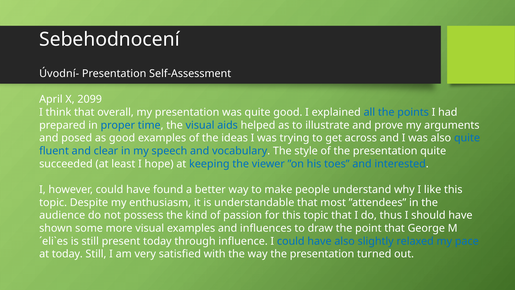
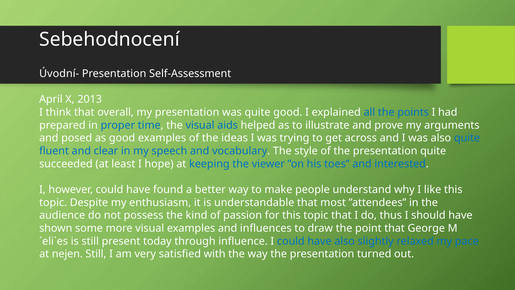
2099: 2099 -> 2013
at today: today -> nejen
